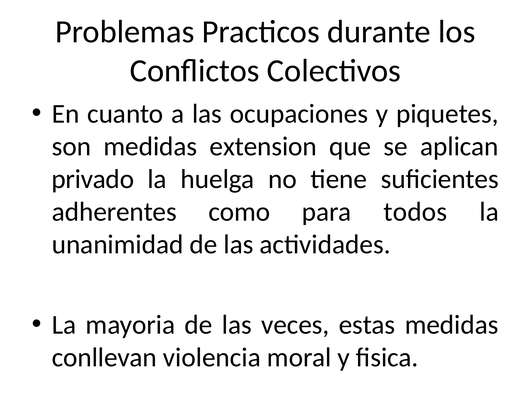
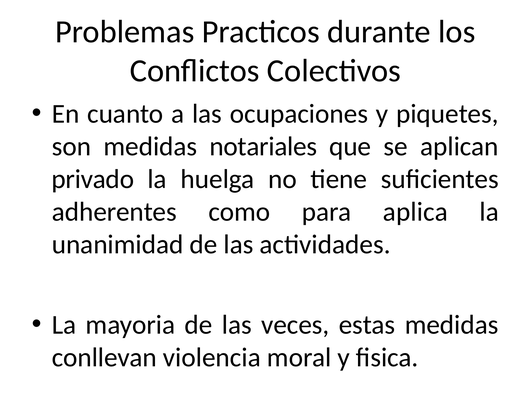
extension: extension -> notariales
todos: todos -> aplica
